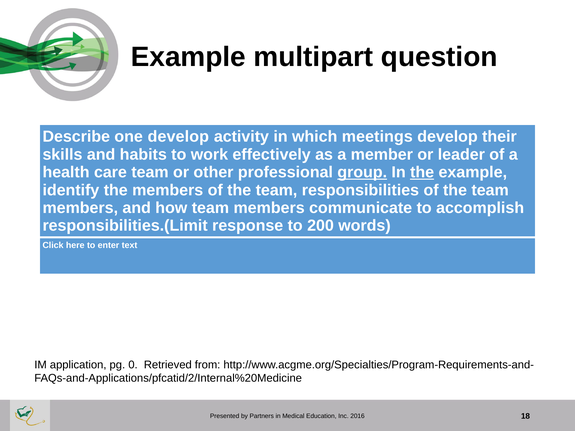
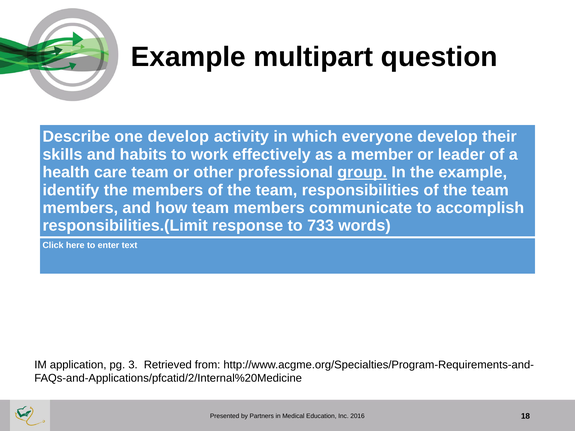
meetings: meetings -> everyone
the at (422, 172) underline: present -> none
200: 200 -> 733
0: 0 -> 3
